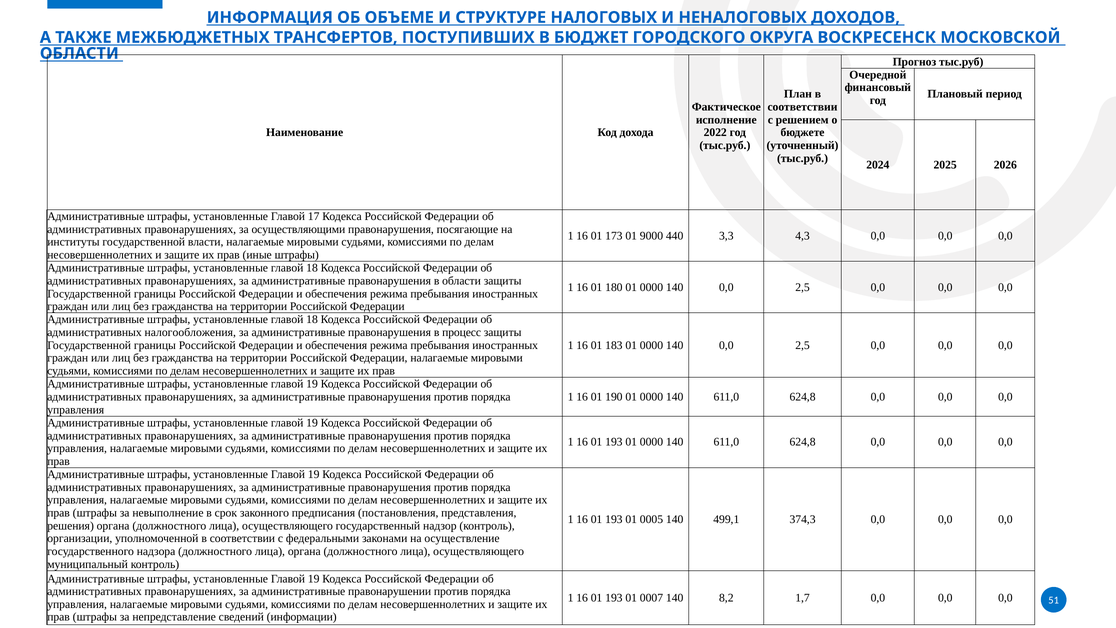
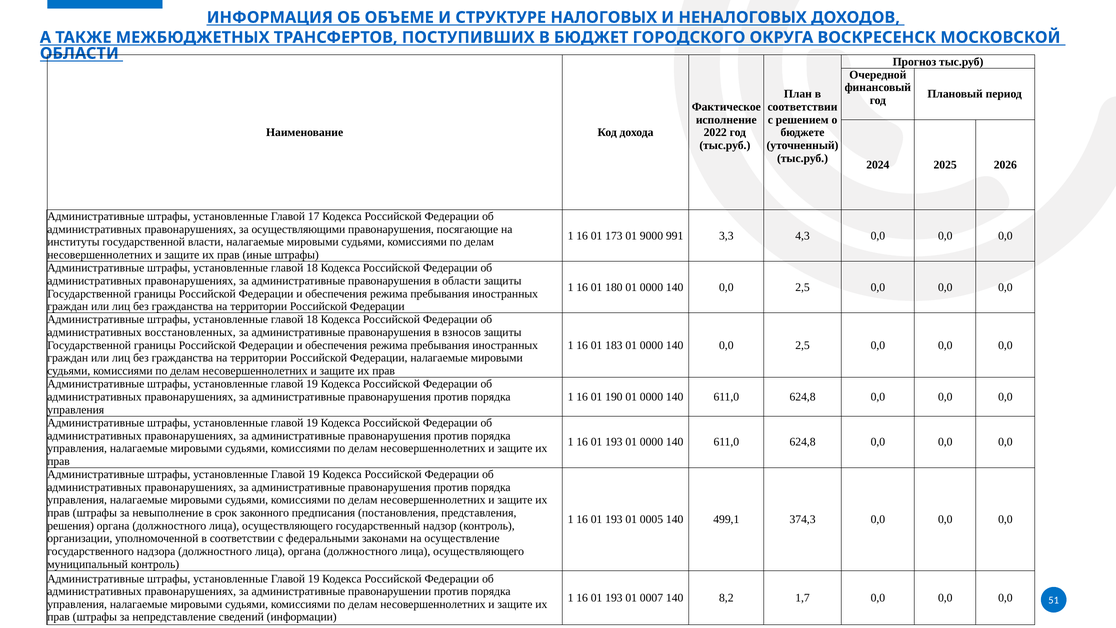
440: 440 -> 991
налогообложения: налогообложения -> восстановленных
процесс: процесс -> взносов
